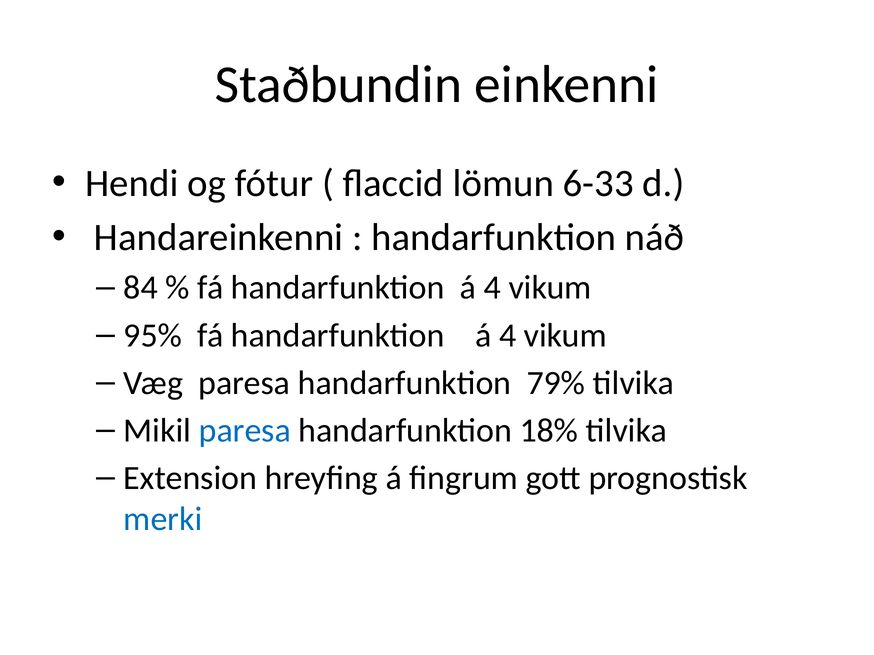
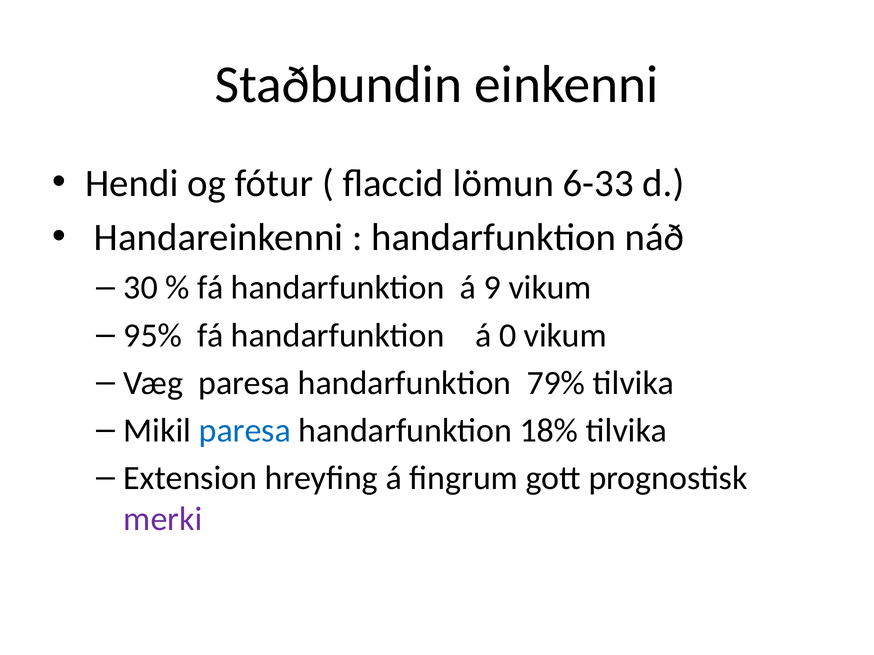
84: 84 -> 30
4 at (492, 288): 4 -> 9
4 at (508, 336): 4 -> 0
merki colour: blue -> purple
